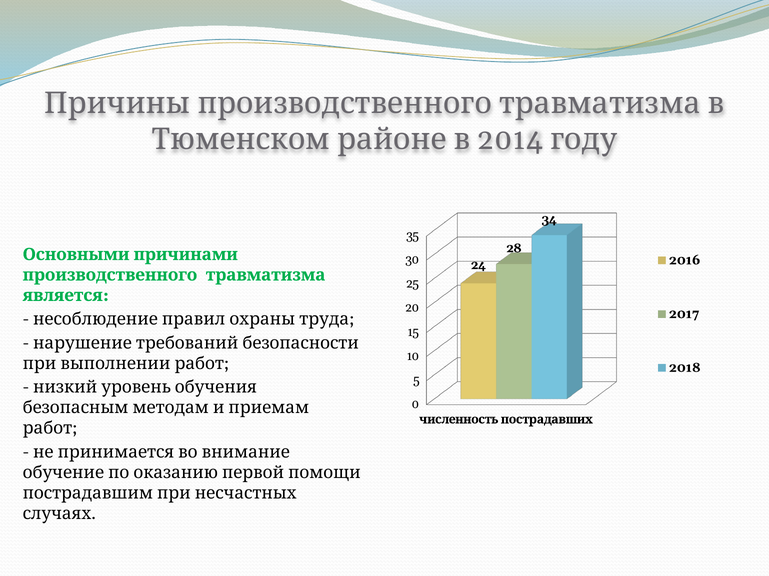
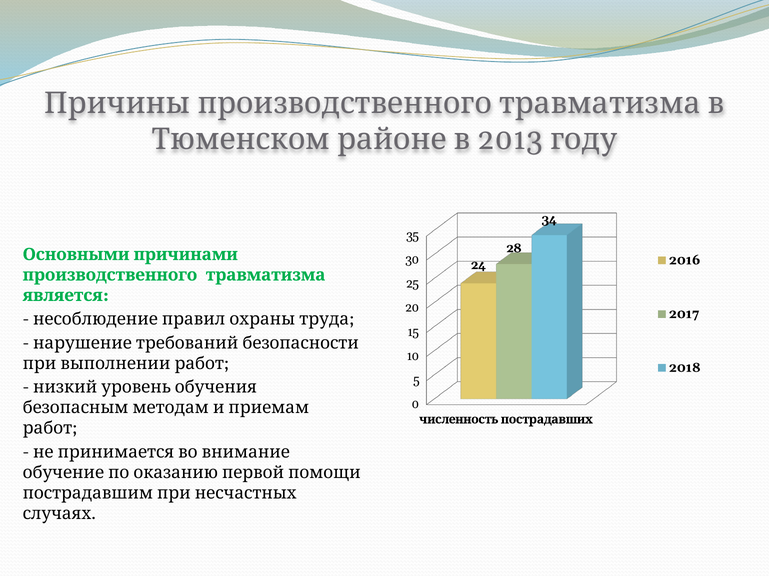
2014: 2014 -> 2013
